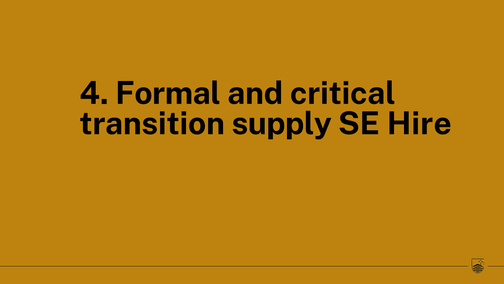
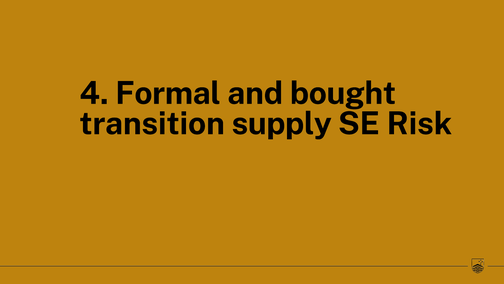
critical: critical -> bought
Hire: Hire -> Risk
